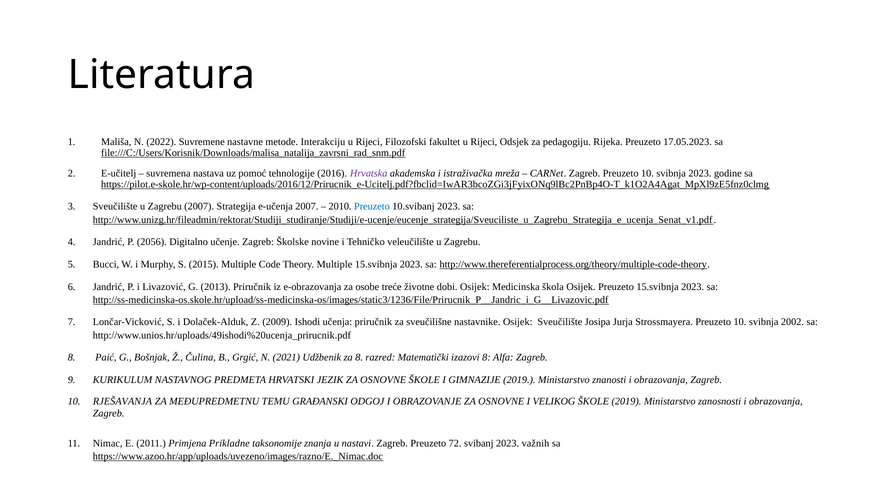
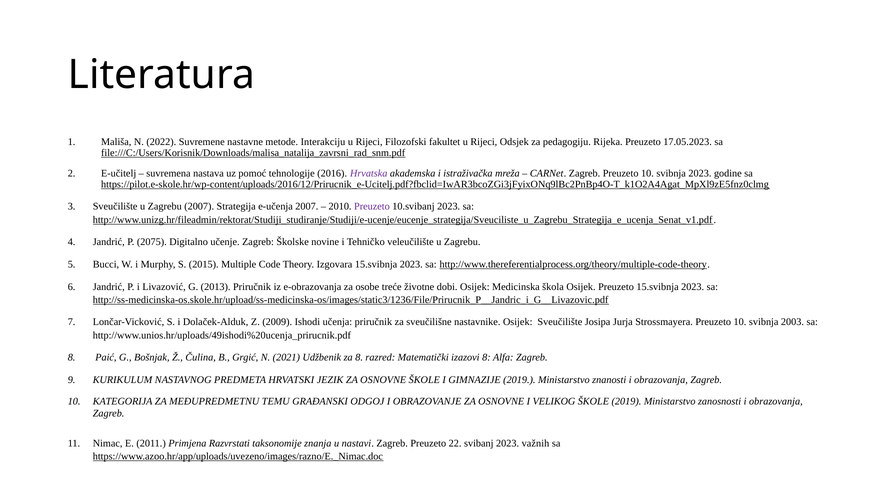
Preuzeto at (372, 207) colour: blue -> purple
2056: 2056 -> 2075
Theory Multiple: Multiple -> Izgovara
2002: 2002 -> 2003
RJEŠAVANJA: RJEŠAVANJA -> KATEGORIJA
Prikladne: Prikladne -> Razvrstati
72: 72 -> 22
